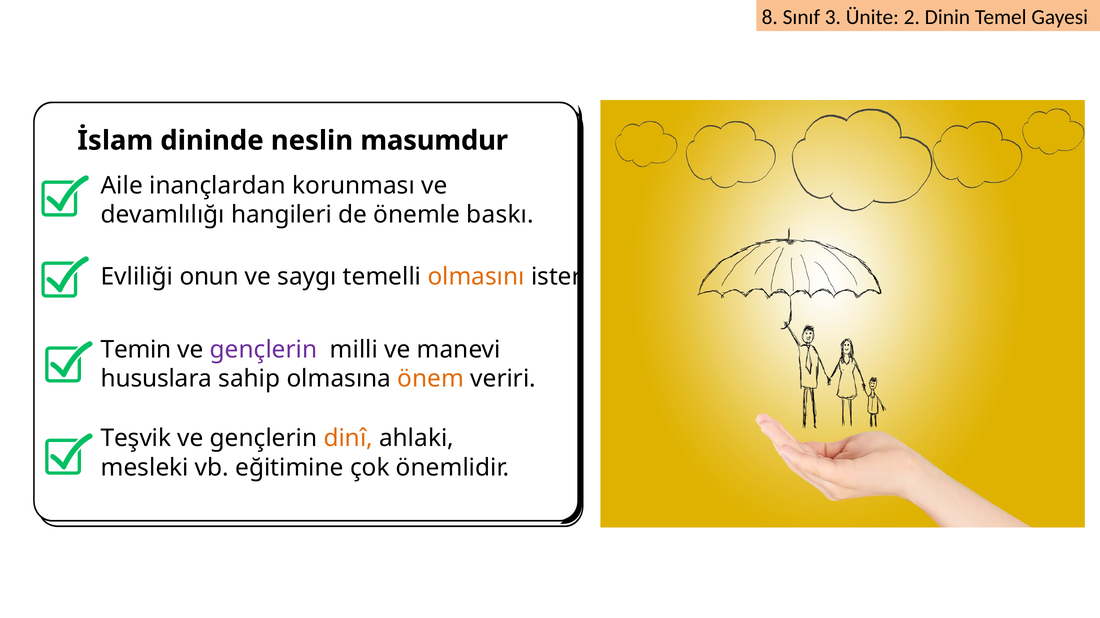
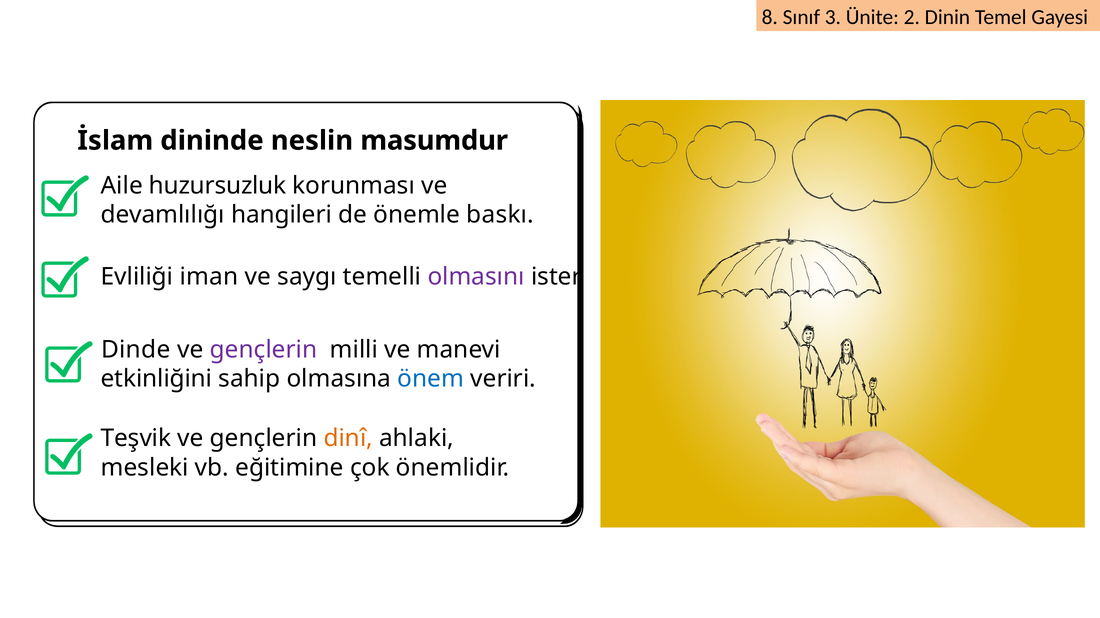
inançlardan: inançlardan -> huzursuzluk
onun: onun -> iman
olmasını colour: orange -> purple
Temin: Temin -> Dinde
hususlara: hususlara -> etkinliğini
önem colour: orange -> blue
